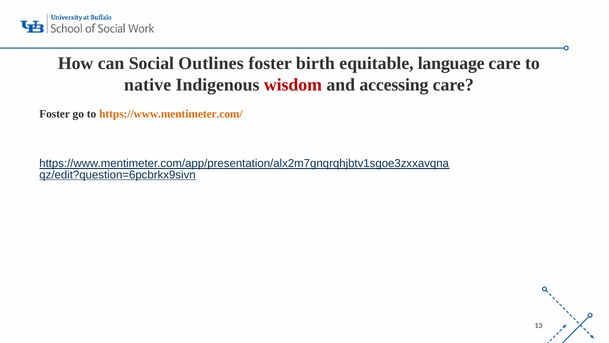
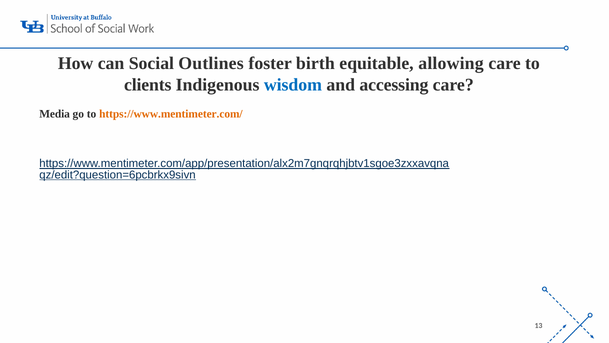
language: language -> allowing
native: native -> clients
wisdom colour: red -> blue
Foster at (55, 114): Foster -> Media
